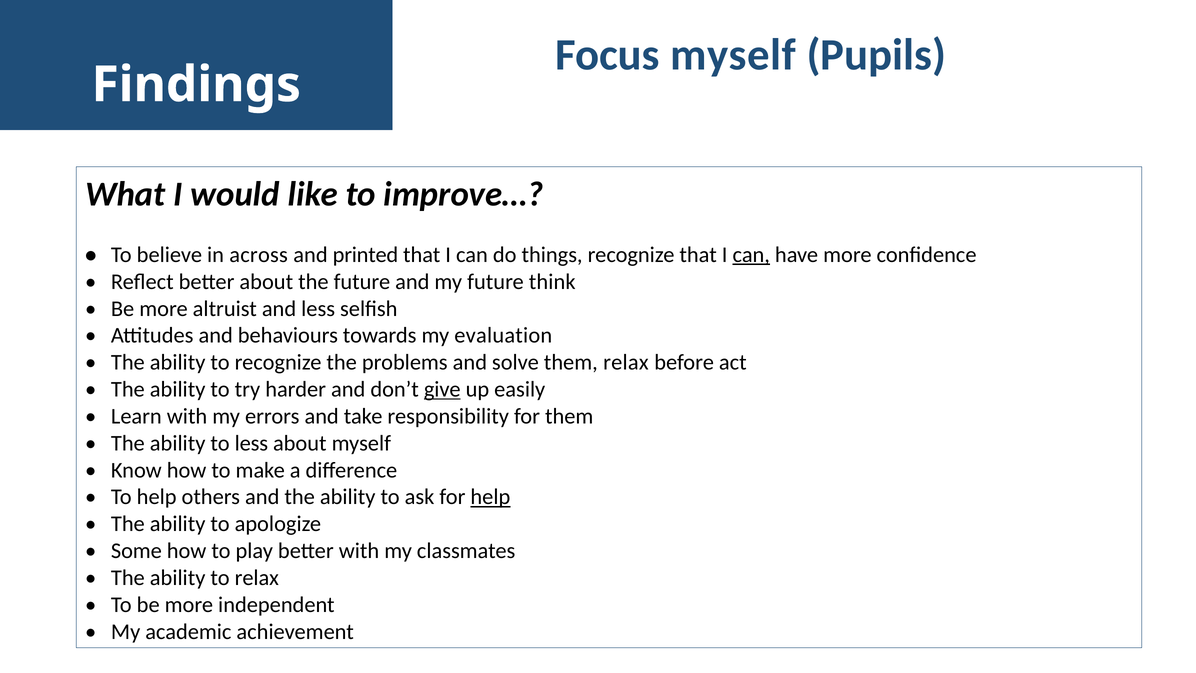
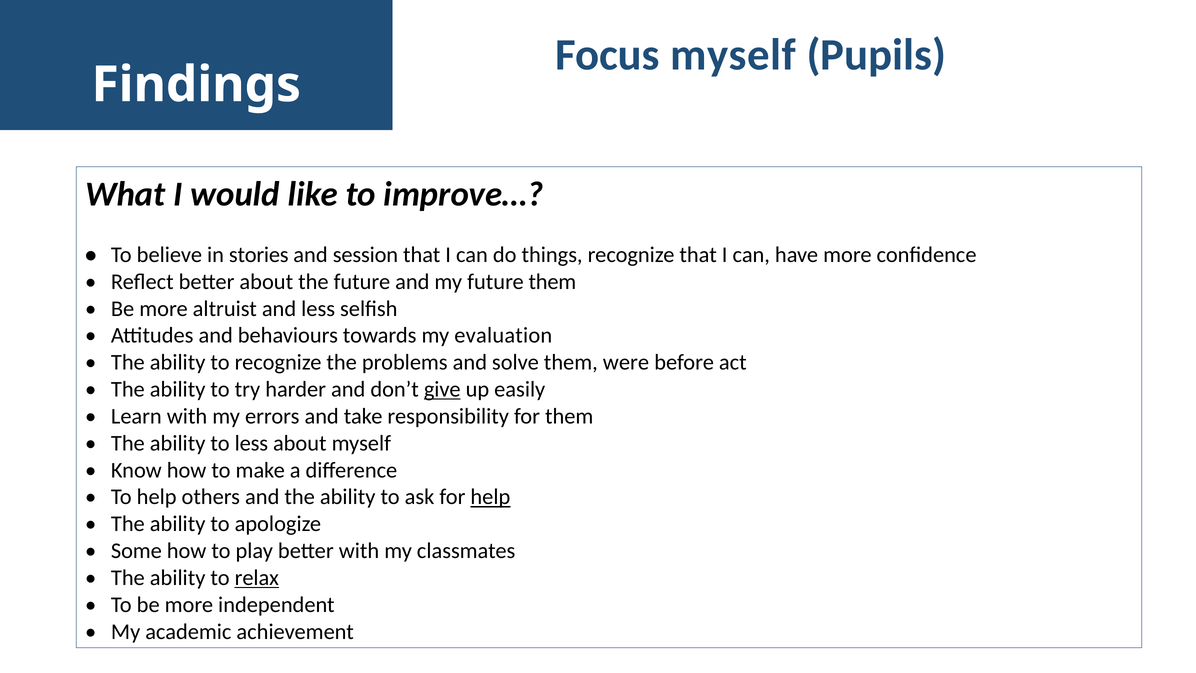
across: across -> stories
printed: printed -> session
can at (751, 255) underline: present -> none
future think: think -> them
them relax: relax -> were
relax at (257, 578) underline: none -> present
